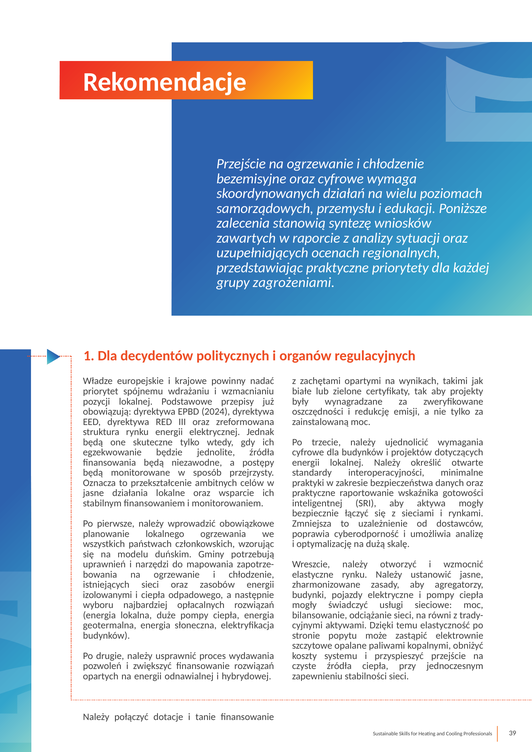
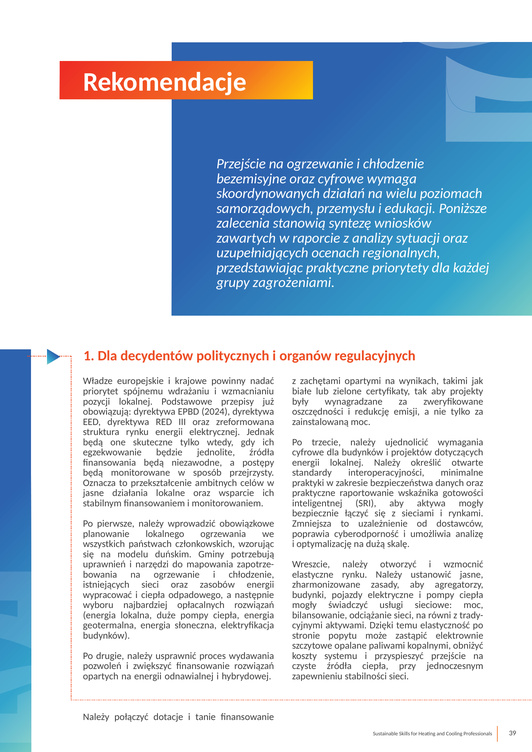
izolowanymi: izolowanymi -> wypracować
